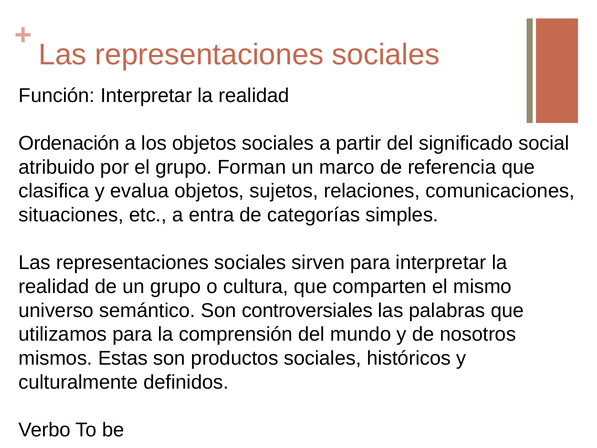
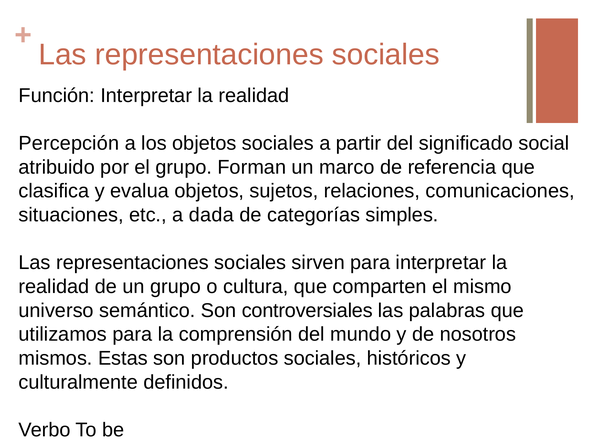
Ordenación: Ordenación -> Percepción
entra: entra -> dada
